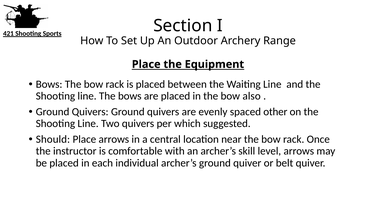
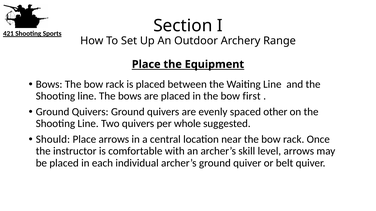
also: also -> first
which: which -> whole
